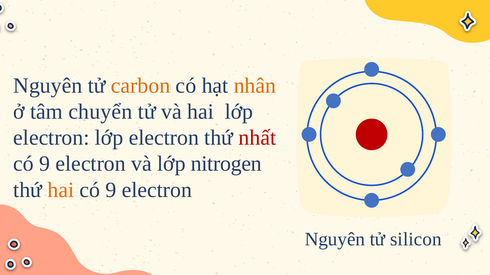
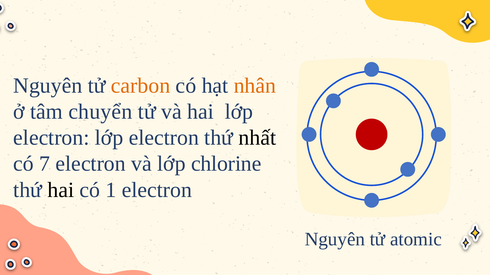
nhất colour: red -> black
9 at (45, 164): 9 -> 7
nitrogen: nitrogen -> chlorine
hai at (61, 190) colour: orange -> black
9 at (111, 190): 9 -> 1
silicon: silicon -> atomic
